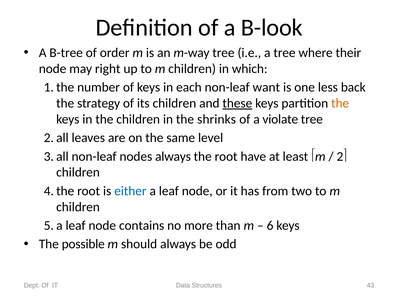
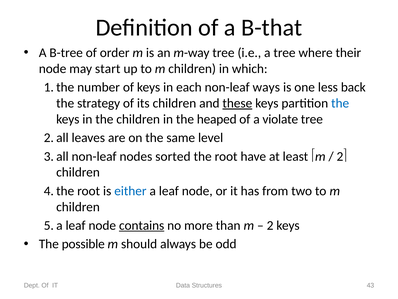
B-look: B-look -> B-that
right: right -> start
want: want -> ways
the at (340, 103) colour: orange -> blue
shrinks: shrinks -> heaped
nodes always: always -> sorted
contains underline: none -> present
6: 6 -> 2
